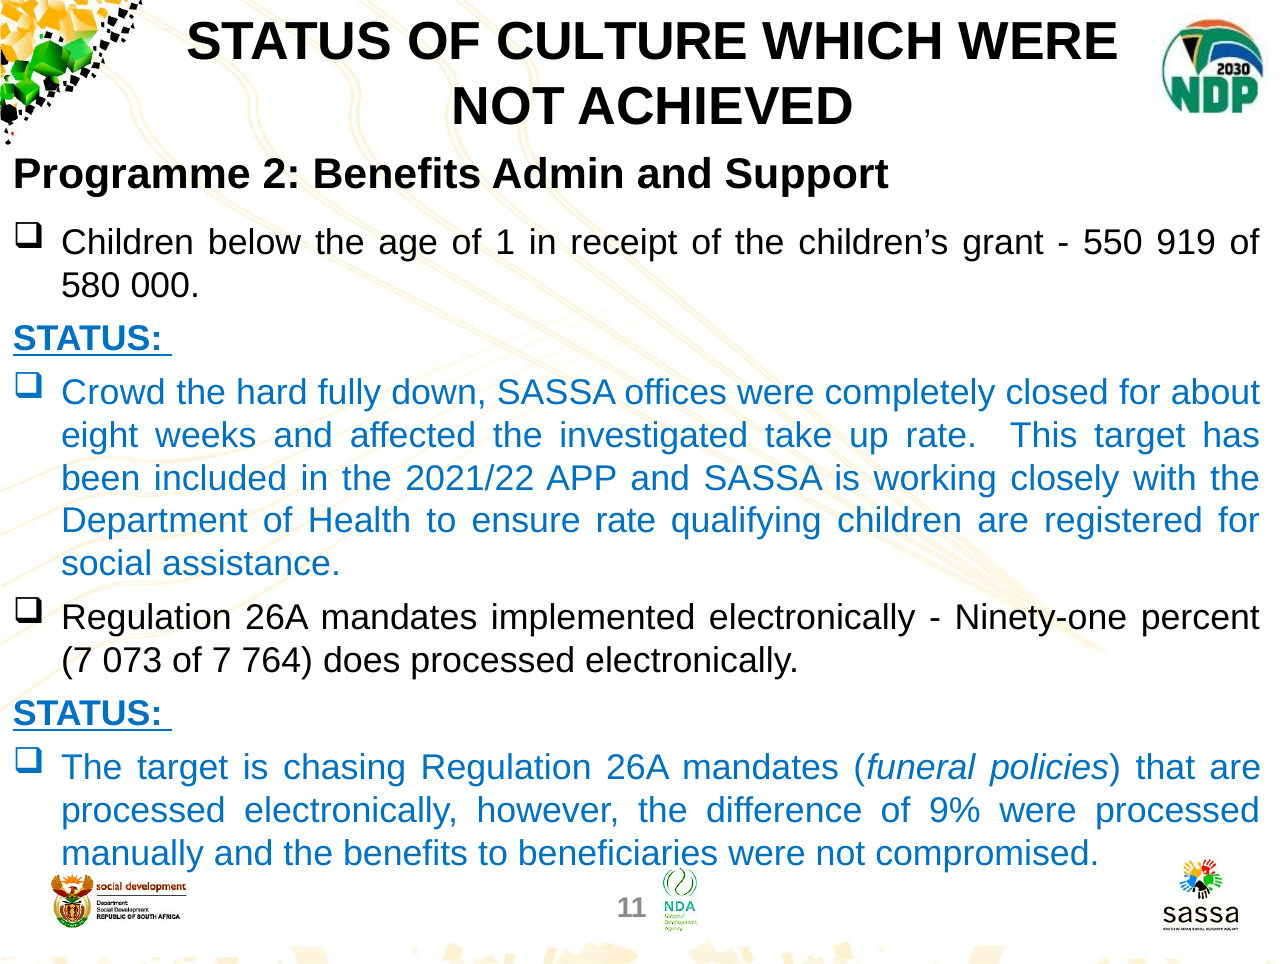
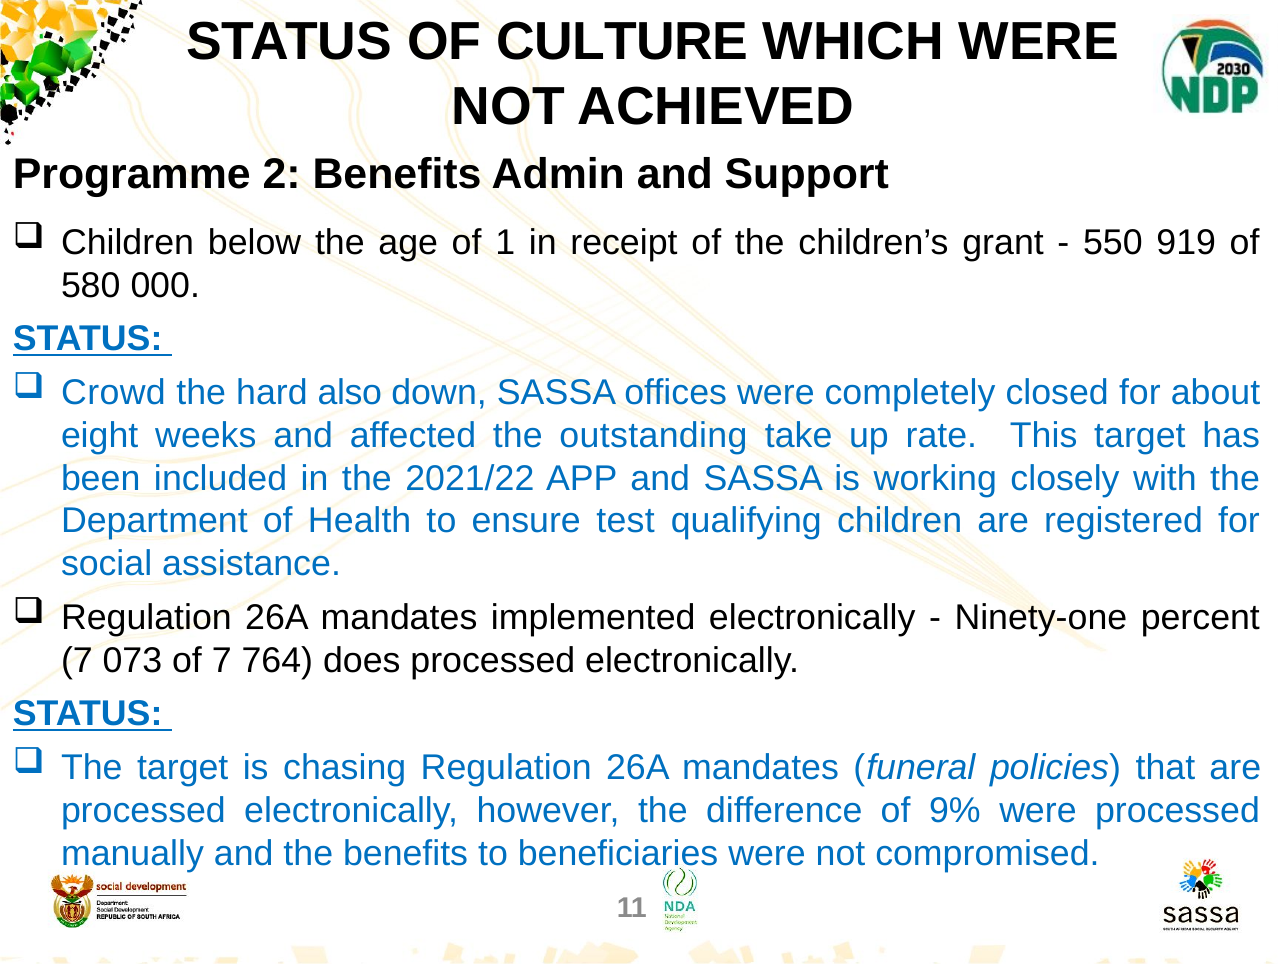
fully: fully -> also
investigated: investigated -> outstanding
ensure rate: rate -> test
